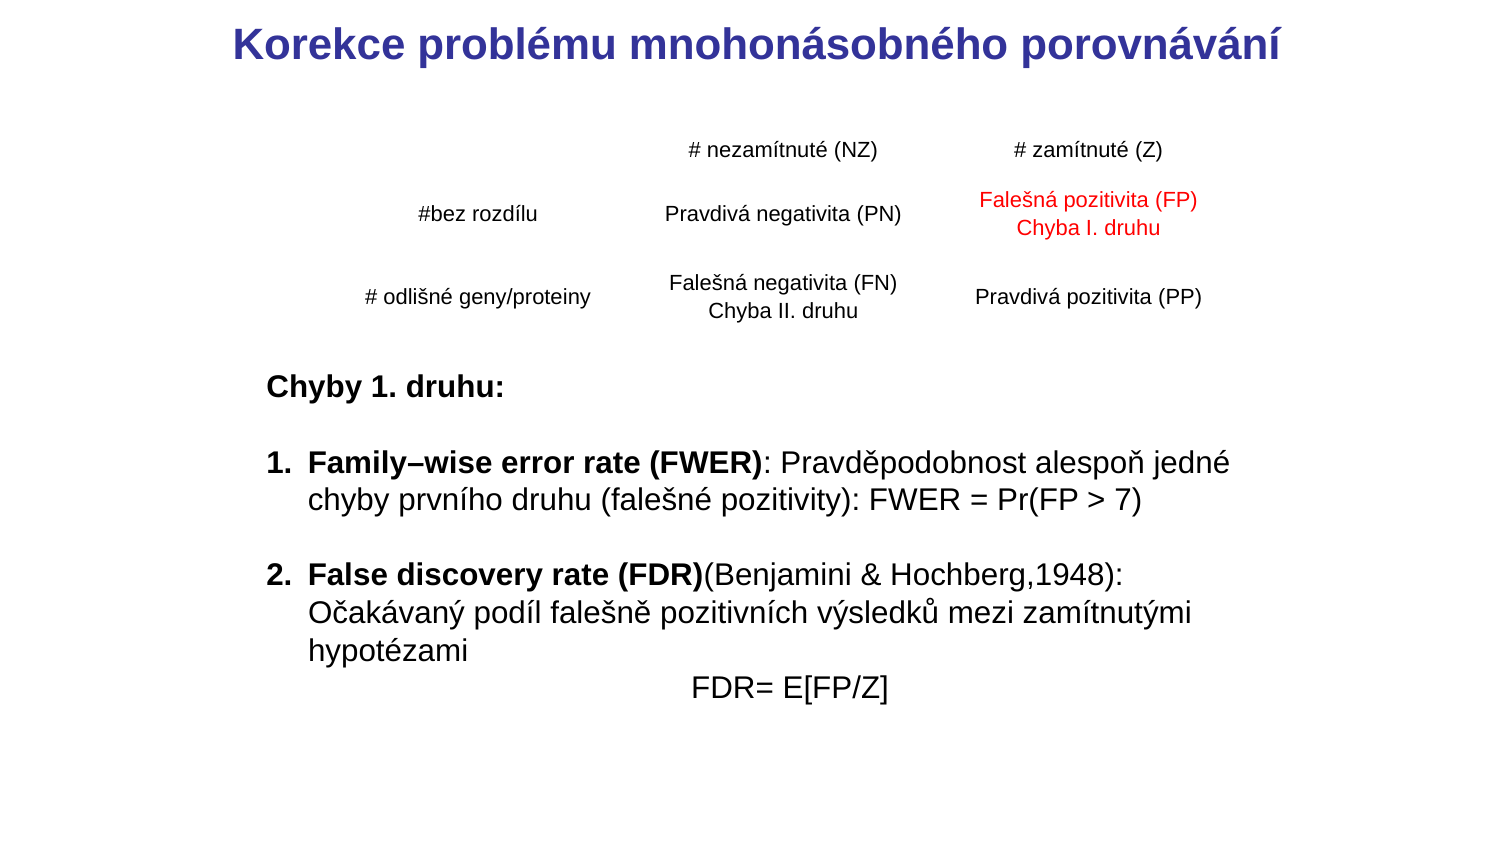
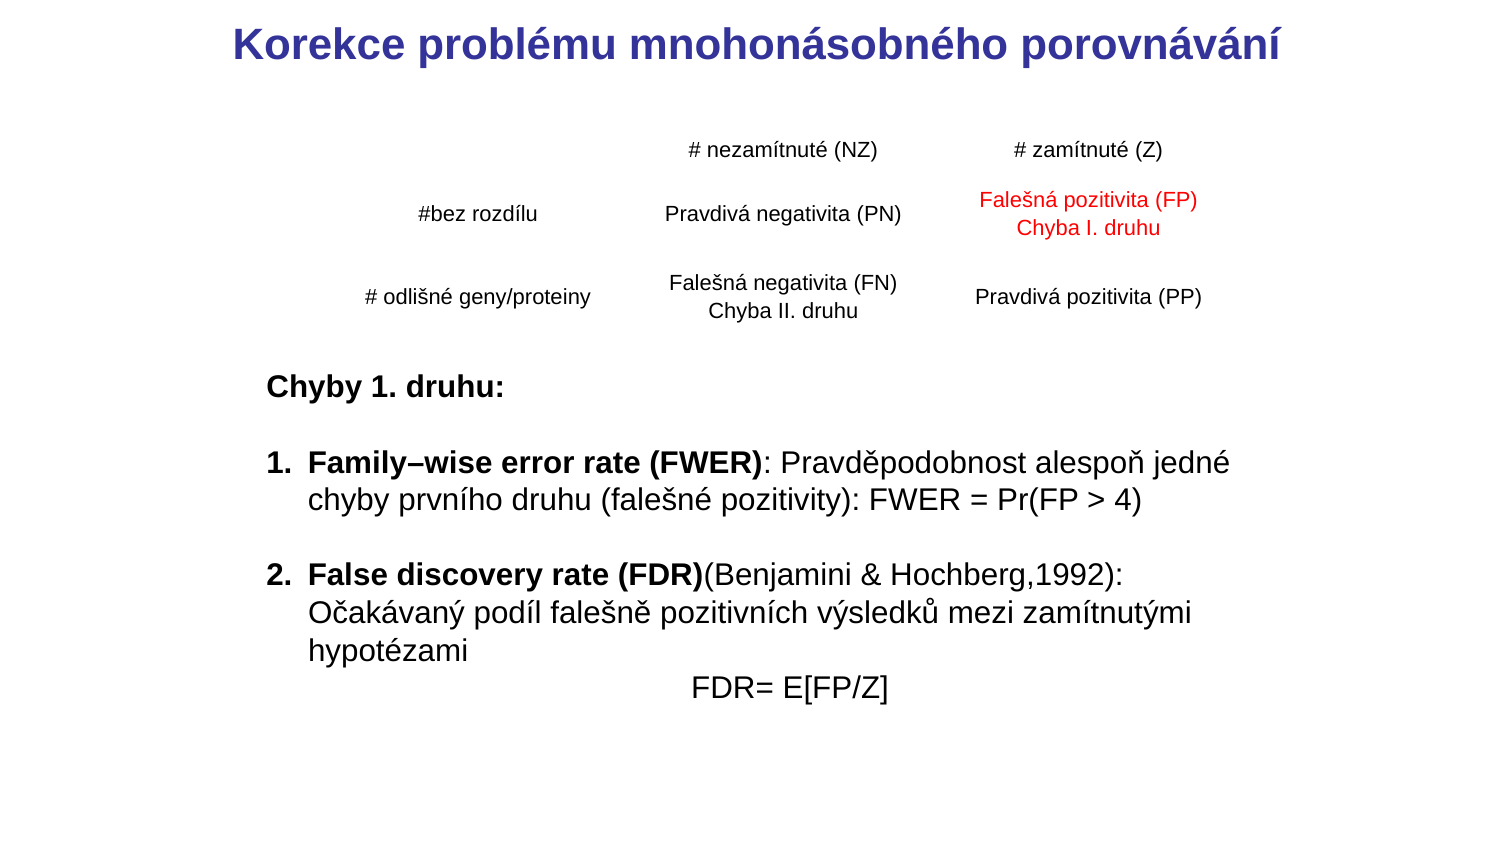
7: 7 -> 4
Hochberg,1948: Hochberg,1948 -> Hochberg,1992
